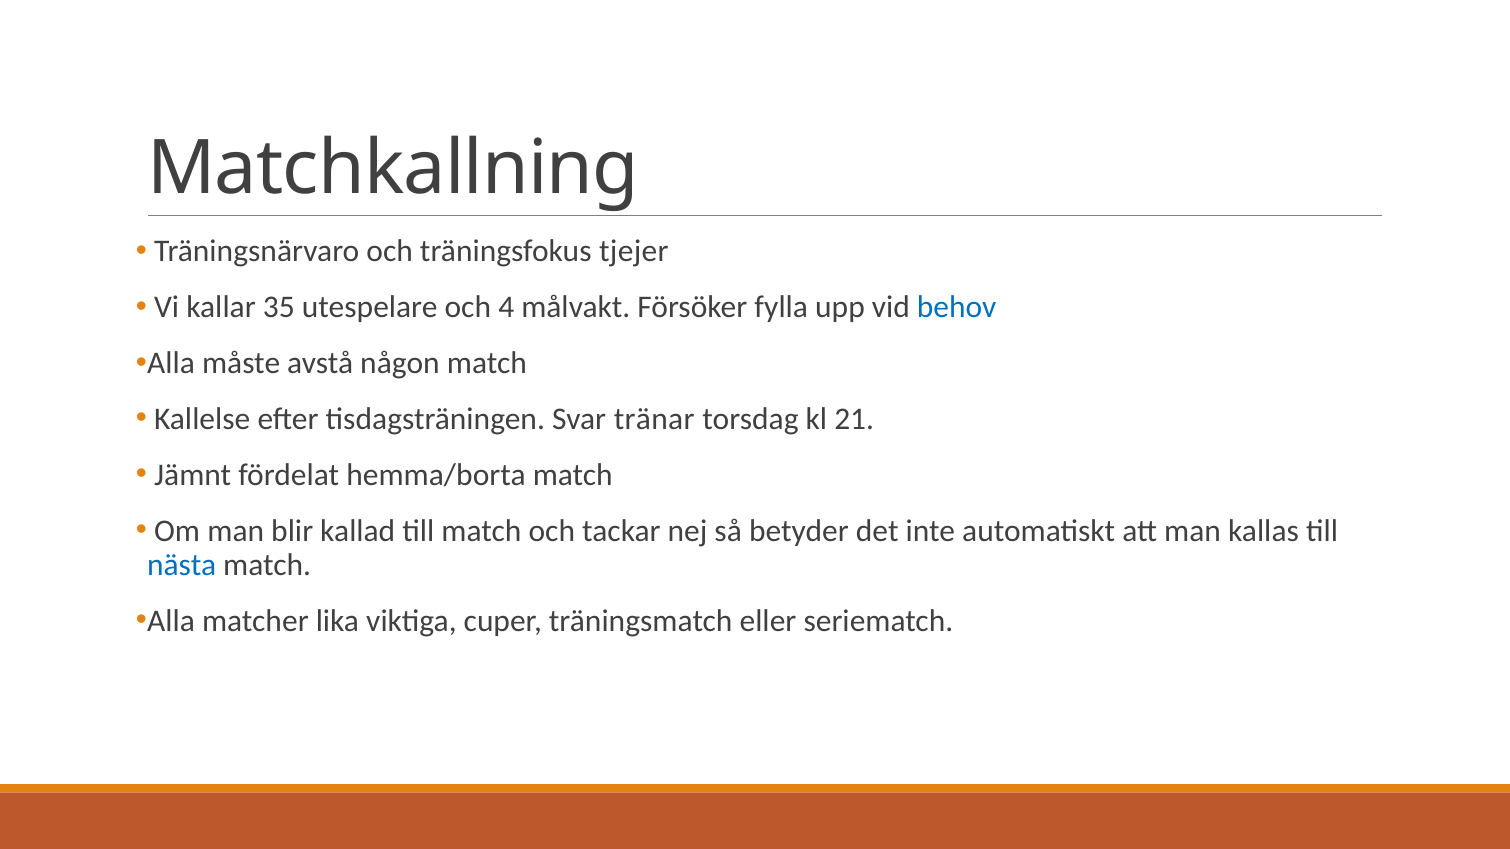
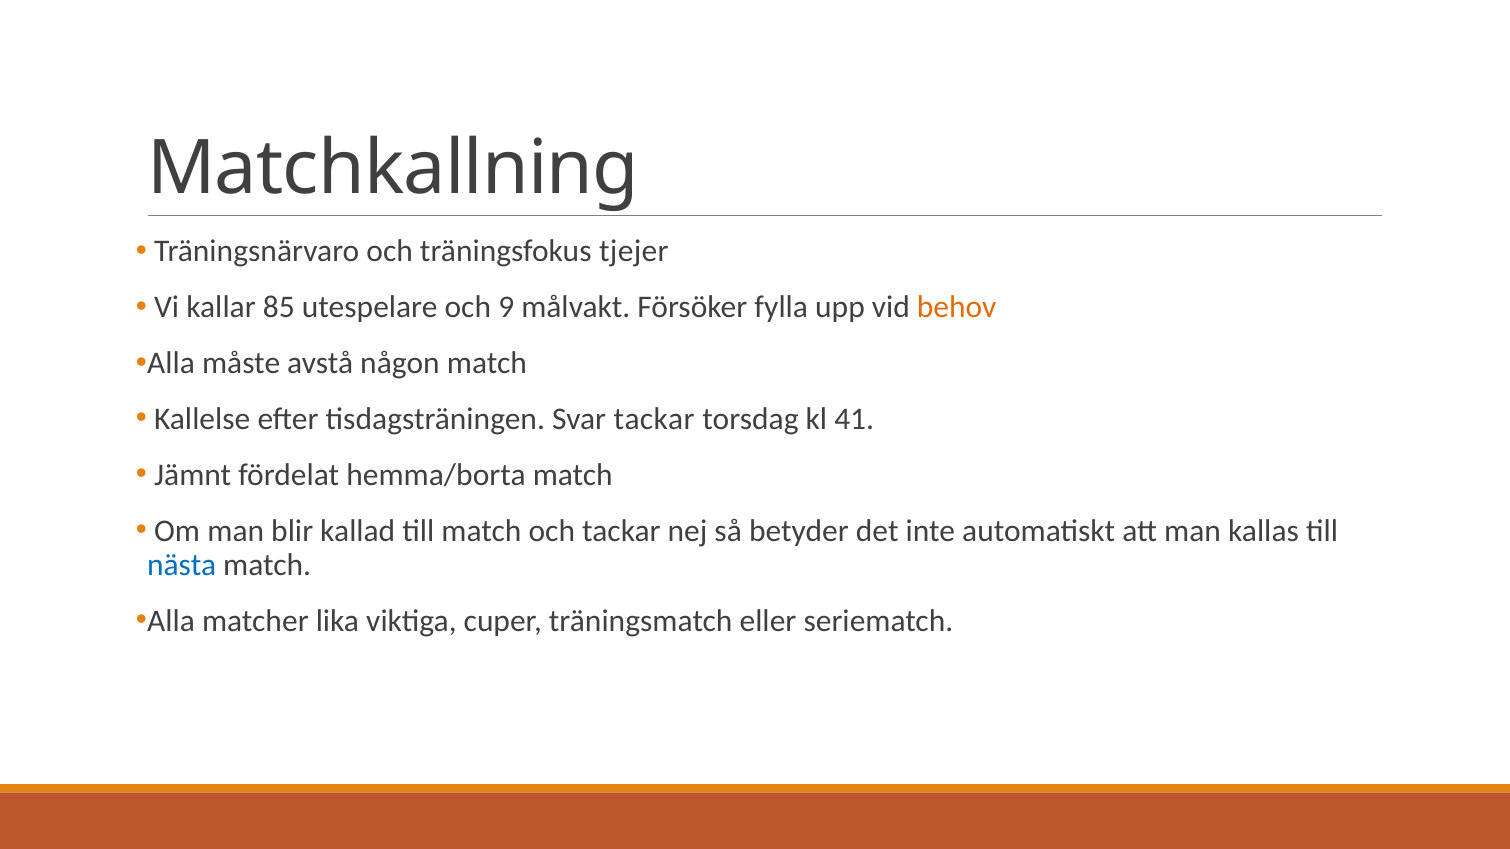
35: 35 -> 85
4: 4 -> 9
behov colour: blue -> orange
Svar tränar: tränar -> tackar
21: 21 -> 41
